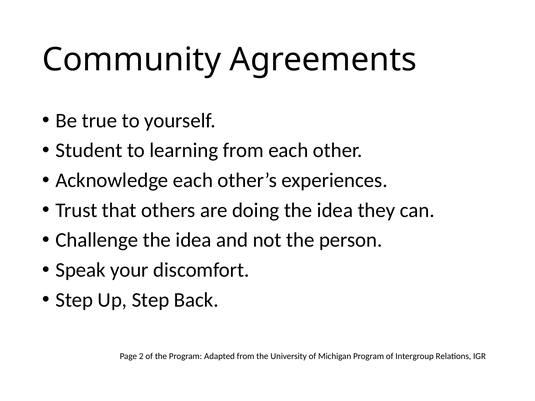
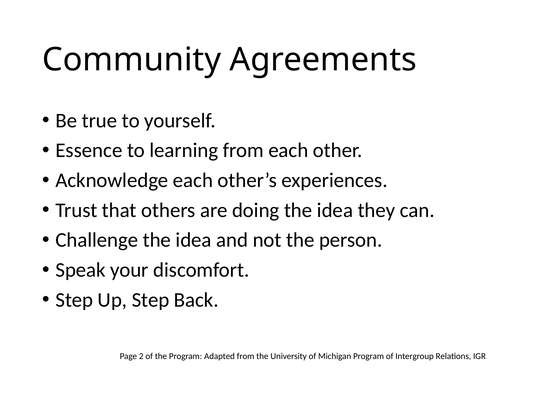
Student: Student -> Essence
